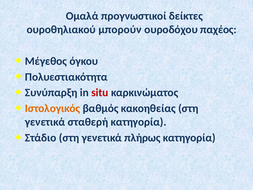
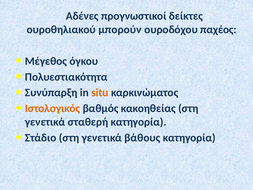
Ομαλά: Ομαλά -> Αδένες
situ colour: red -> orange
πλήρως: πλήρως -> βάθους
